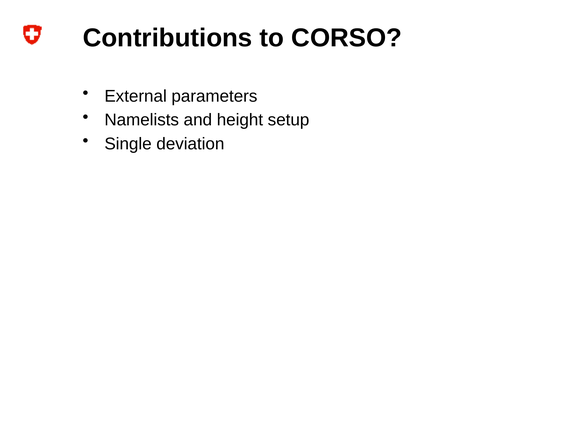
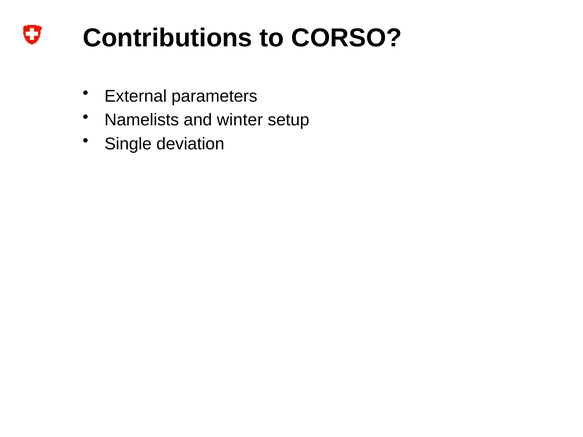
height: height -> winter
